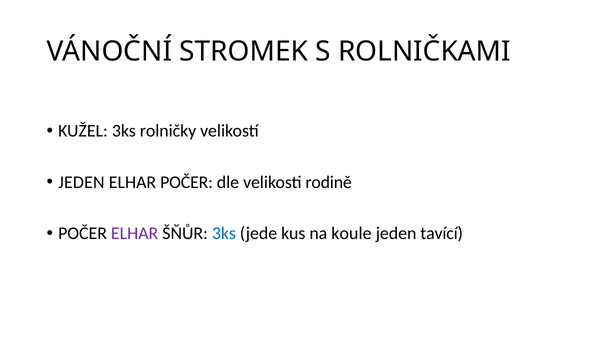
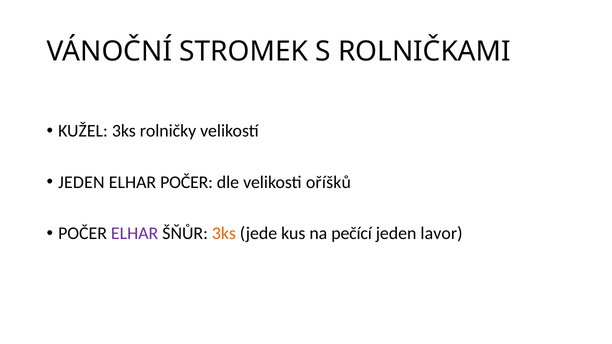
rodině: rodině -> oříšků
3ks at (224, 234) colour: blue -> orange
koule: koule -> pečící
tavící: tavící -> lavor
